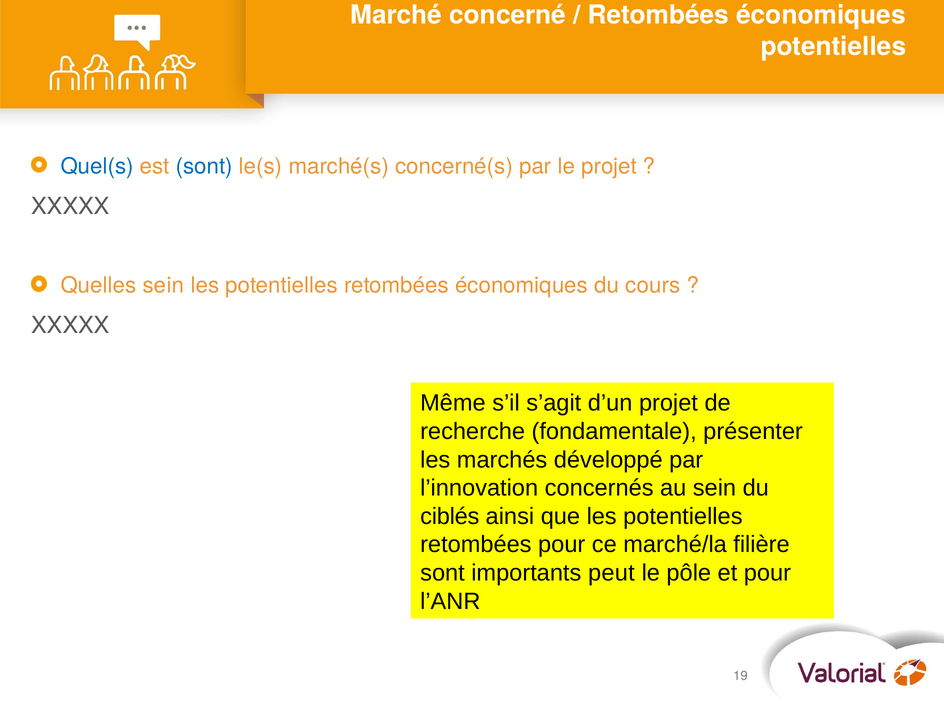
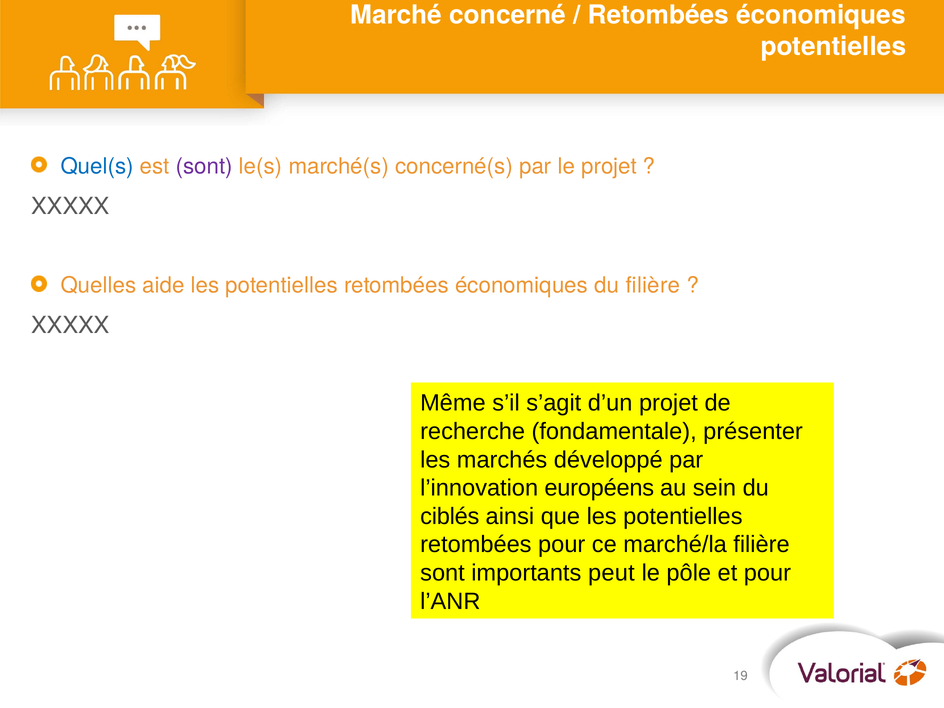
sont at (204, 166) colour: blue -> purple
Quelles sein: sein -> aide
du cours: cours -> filière
concernés: concernés -> européens
